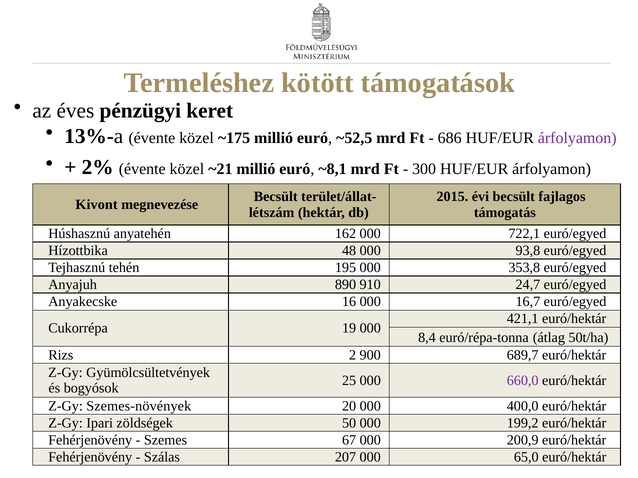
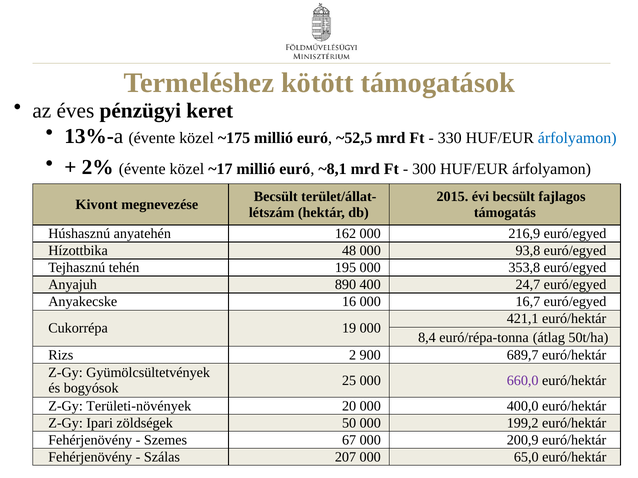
686: 686 -> 330
árfolyamon at (577, 138) colour: purple -> blue
~21: ~21 -> ~17
722,1: 722,1 -> 216,9
910: 910 -> 400
Szemes-növények: Szemes-növények -> Területi-növények
